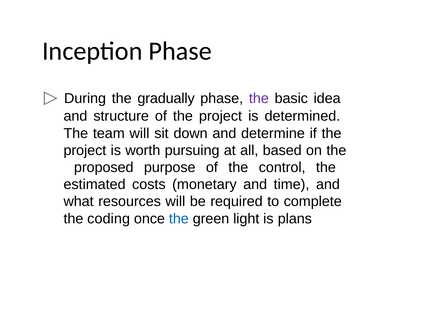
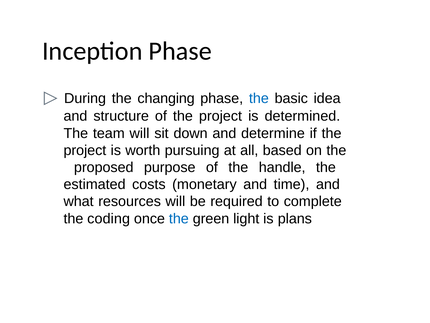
gradually: gradually -> changing
the at (259, 98) colour: purple -> blue
control: control -> handle
